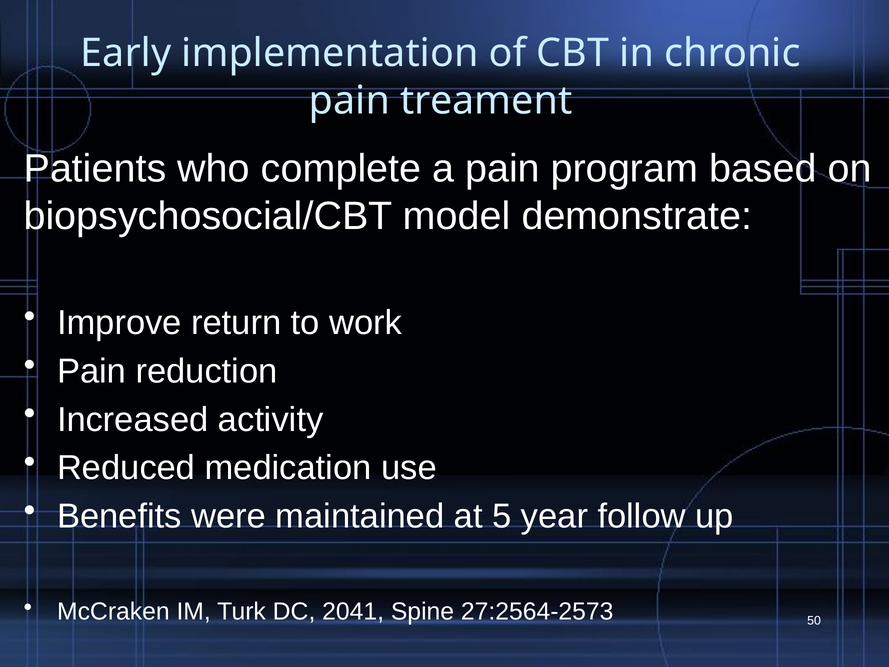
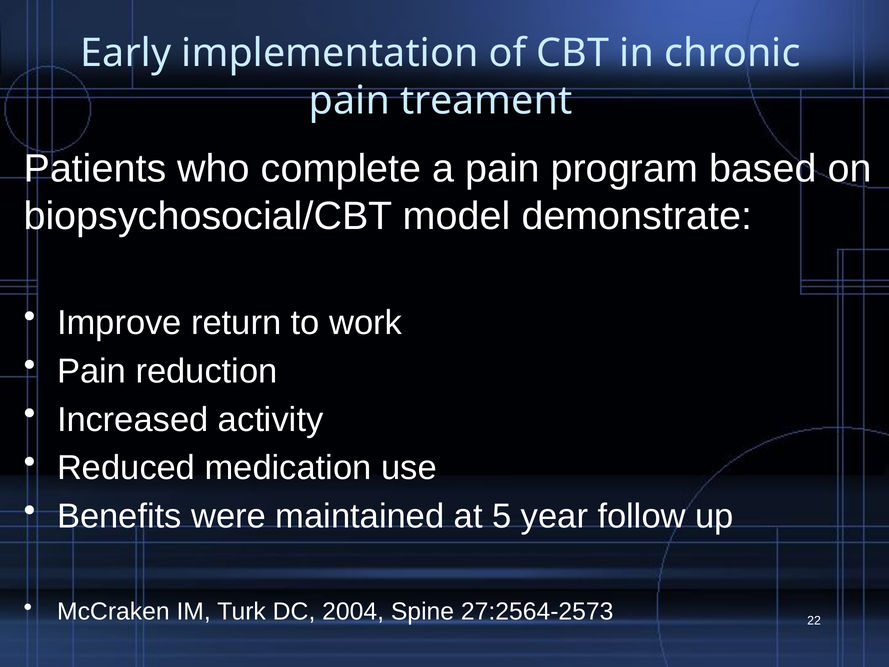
2041: 2041 -> 2004
50: 50 -> 22
